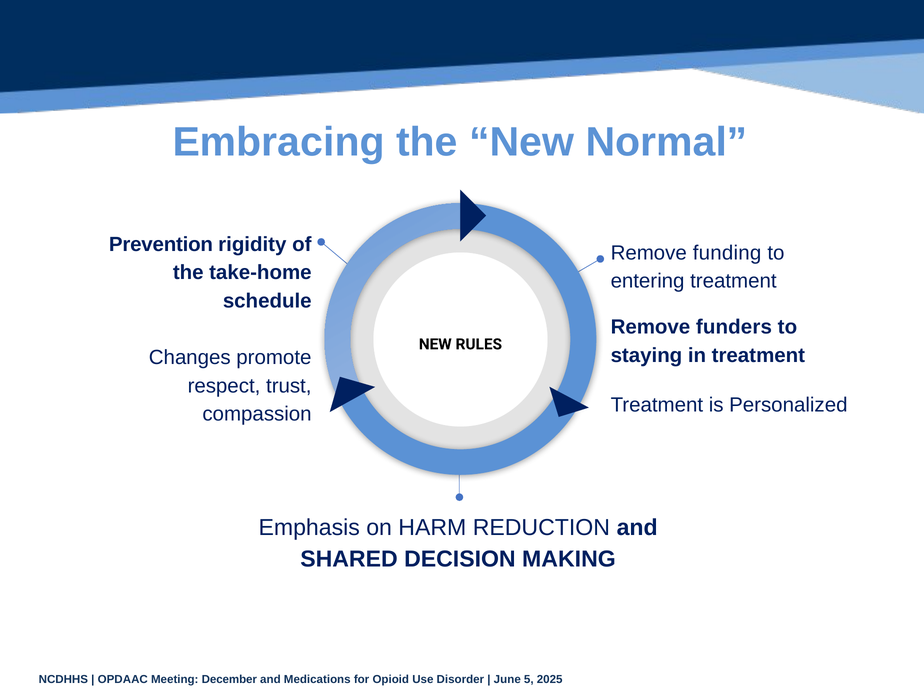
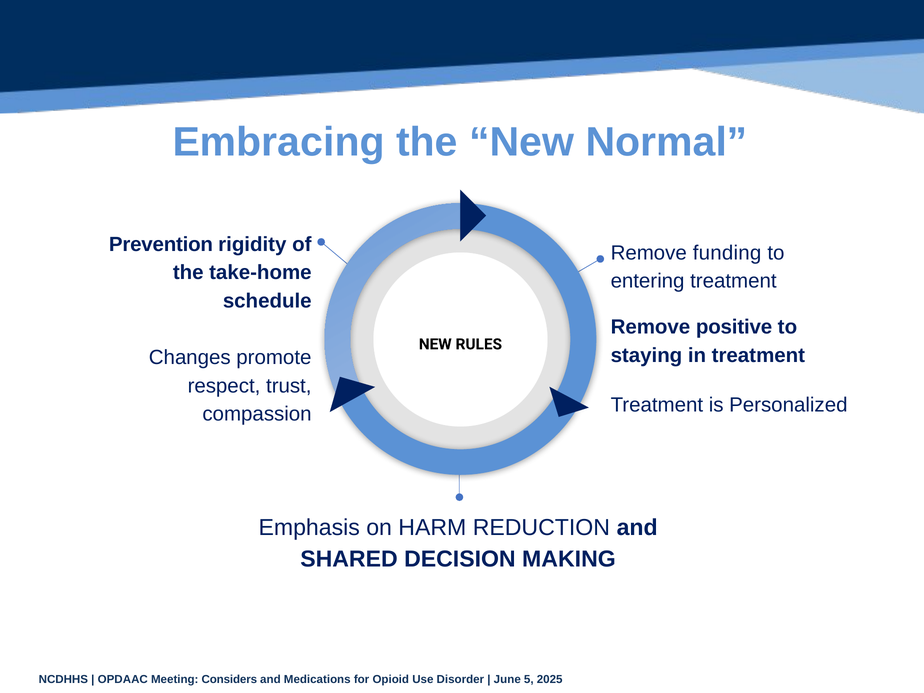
funders: funders -> positive
December: December -> Considers
